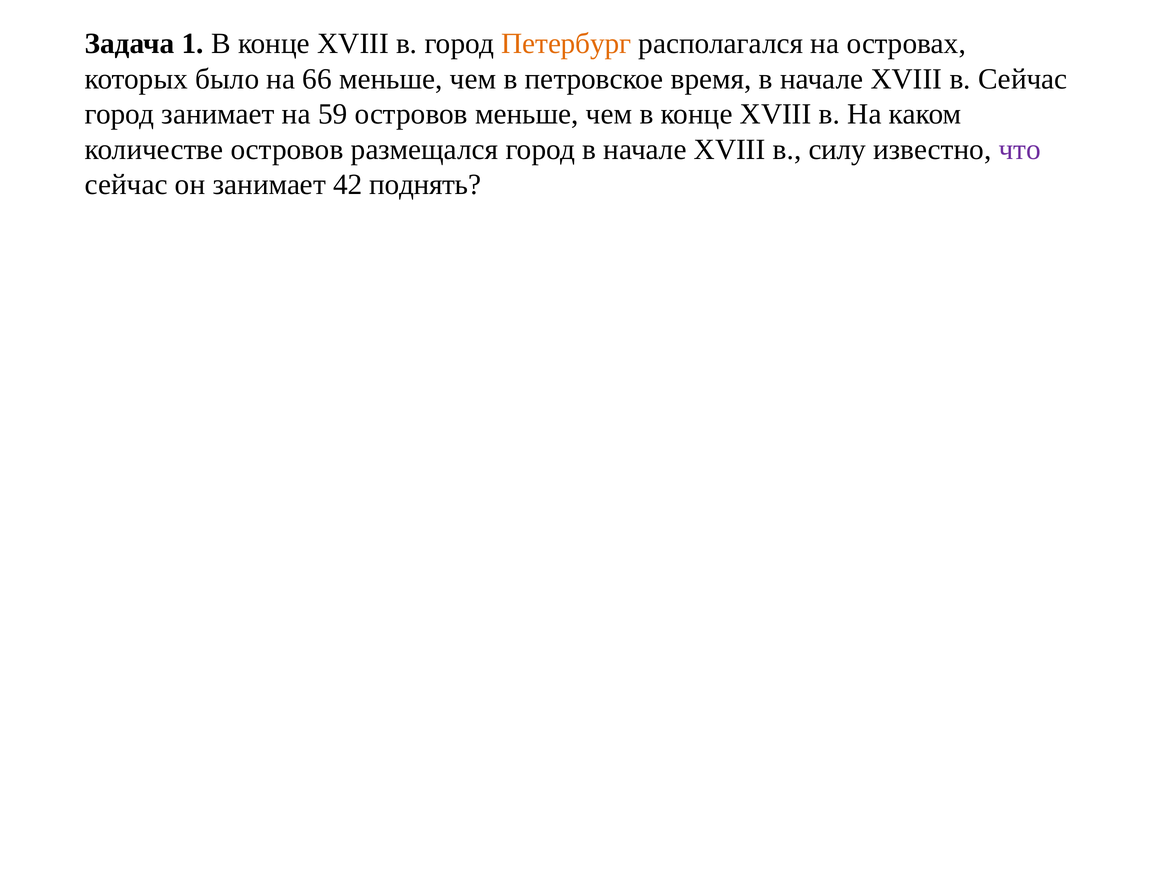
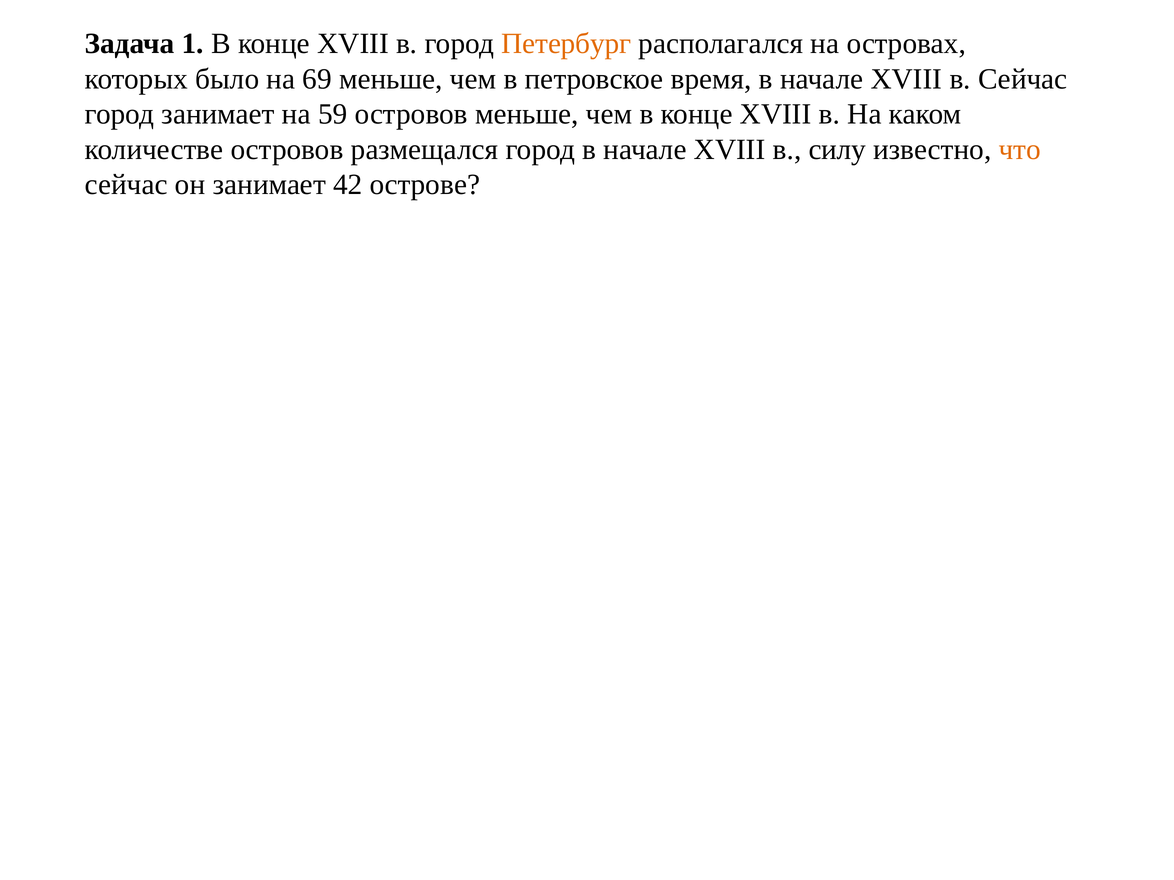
66: 66 -> 69
что colour: purple -> orange
поднять: поднять -> острове
